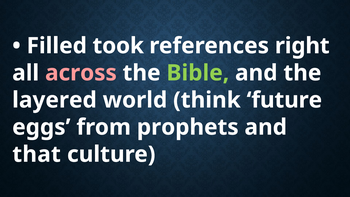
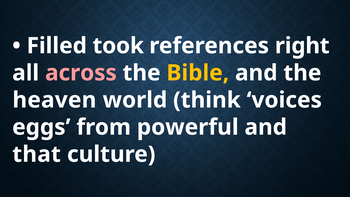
Bible colour: light green -> yellow
layered: layered -> heaven
future: future -> voices
prophets: prophets -> powerful
